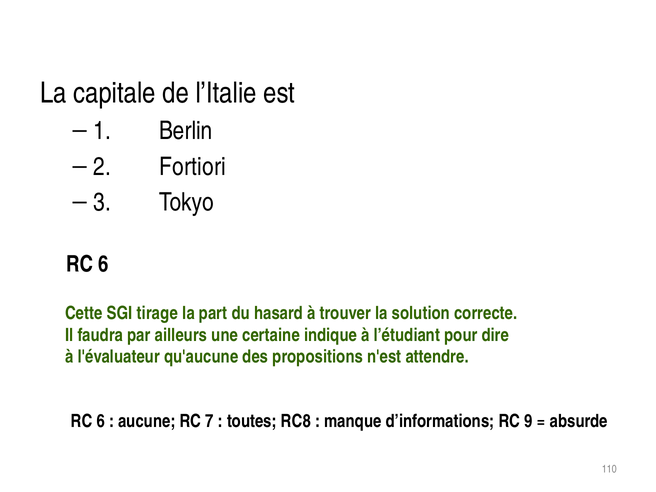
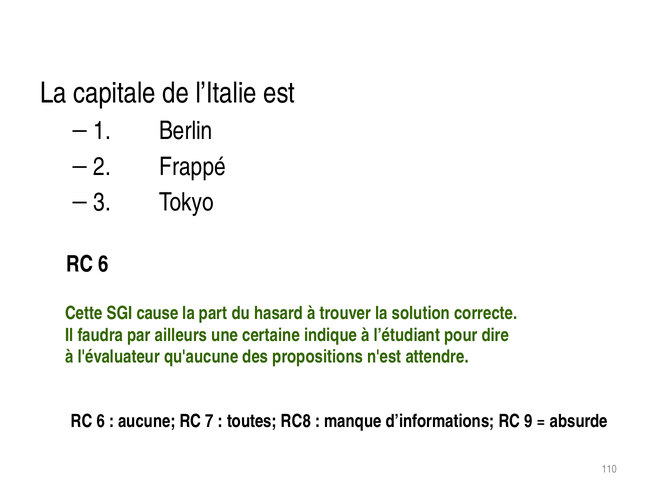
Fortiori: Fortiori -> Frappé
tirage: tirage -> cause
